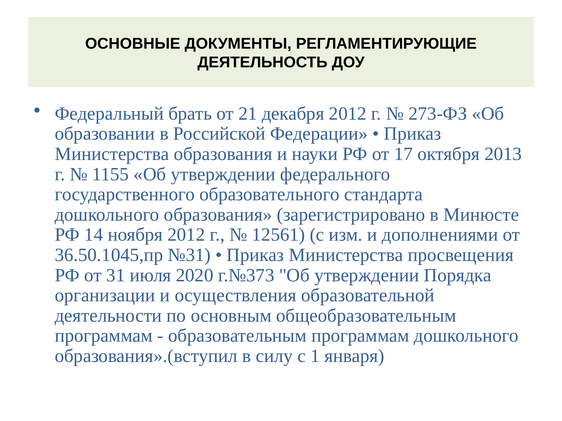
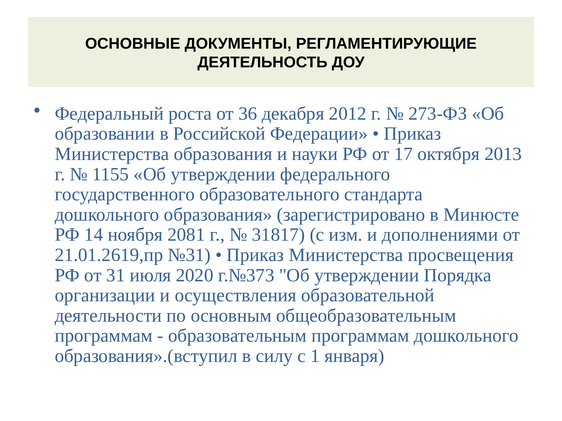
брать: брать -> роста
21: 21 -> 36
ноября 2012: 2012 -> 2081
12561: 12561 -> 31817
36.50.1045,пр: 36.50.1045,пр -> 21.01.2619,пр
